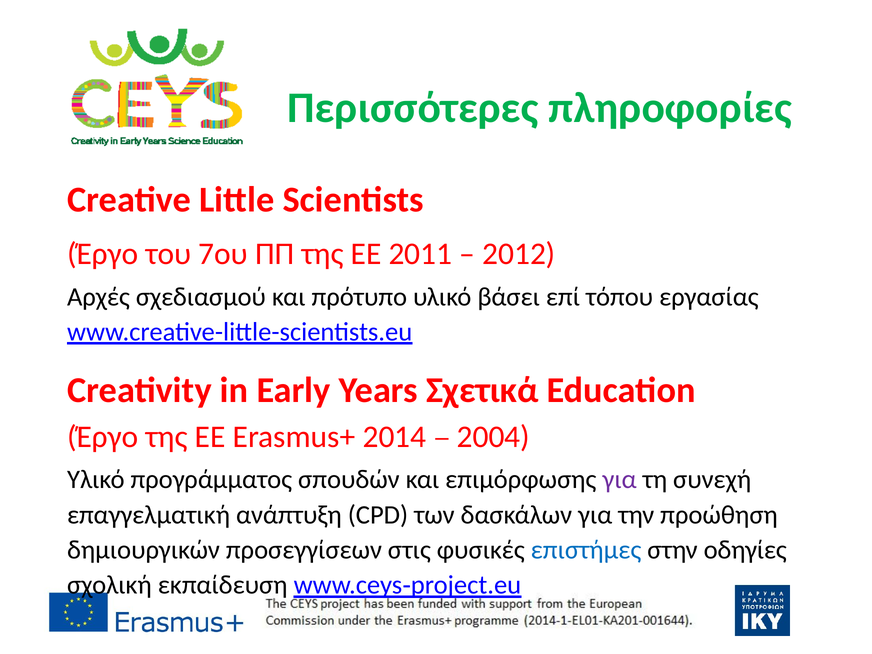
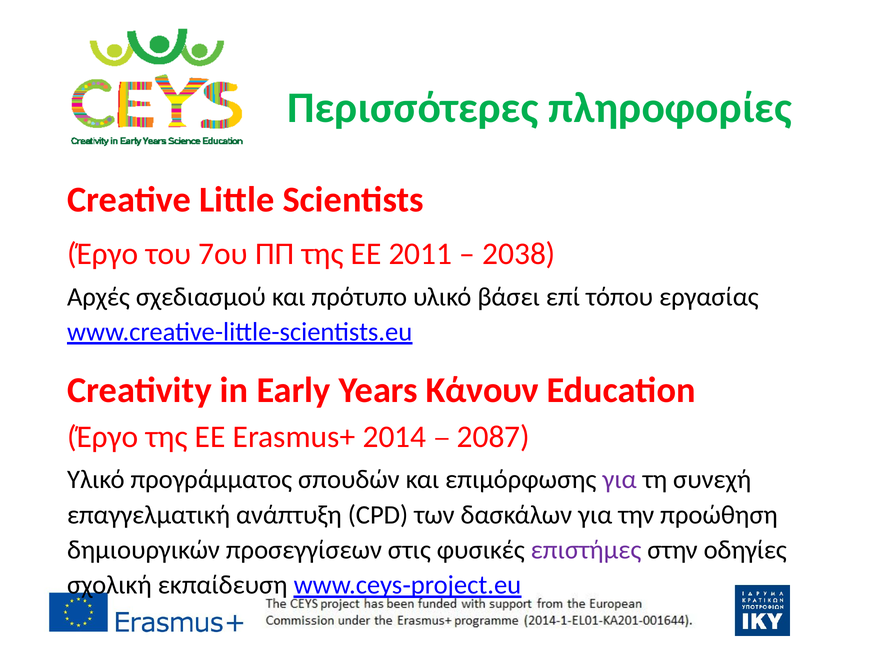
2012: 2012 -> 2038
Σχετικά: Σχετικά -> Κάνουν
2004: 2004 -> 2087
επιστήμες colour: blue -> purple
